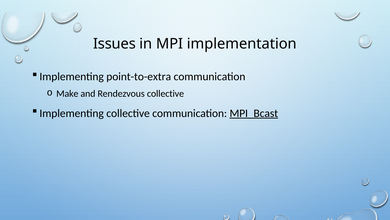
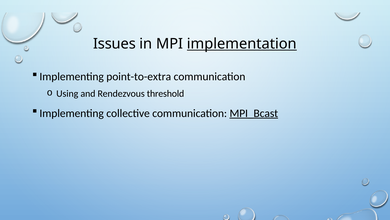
implementation underline: none -> present
Make: Make -> Using
Rendezvous collective: collective -> threshold
